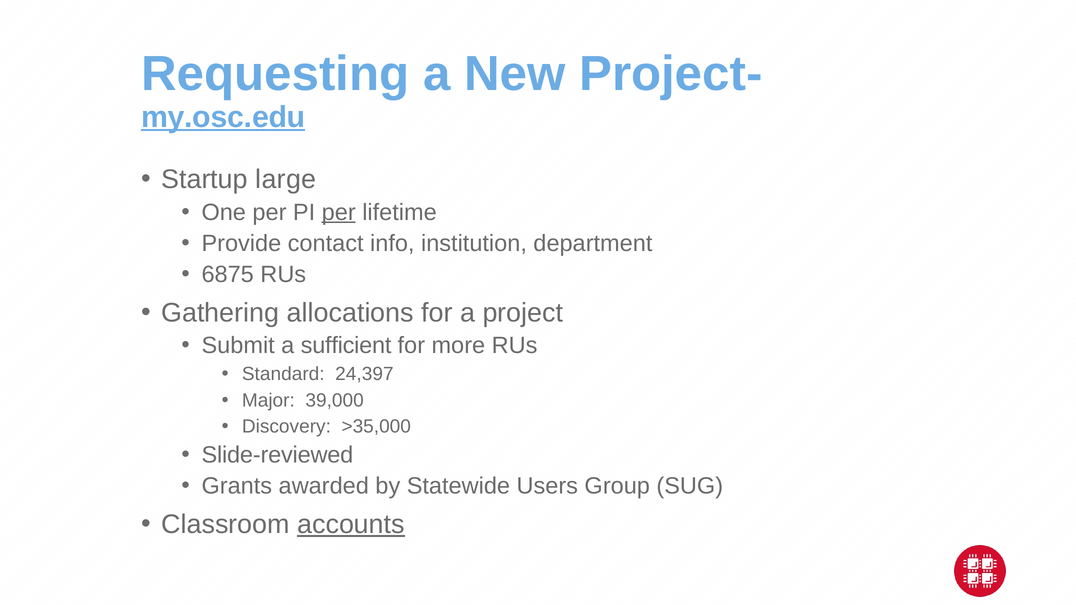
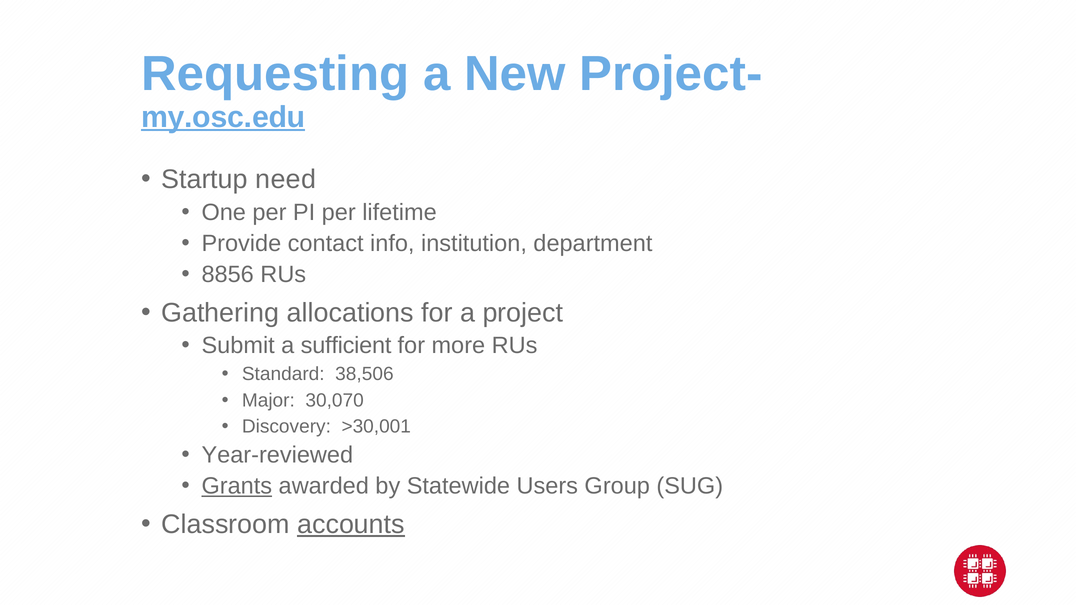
large: large -> need
per at (339, 212) underline: present -> none
6875: 6875 -> 8856
24,397: 24,397 -> 38,506
39,000: 39,000 -> 30,070
>35,000: >35,000 -> >30,001
Slide-reviewed: Slide-reviewed -> Year-reviewed
Grants underline: none -> present
